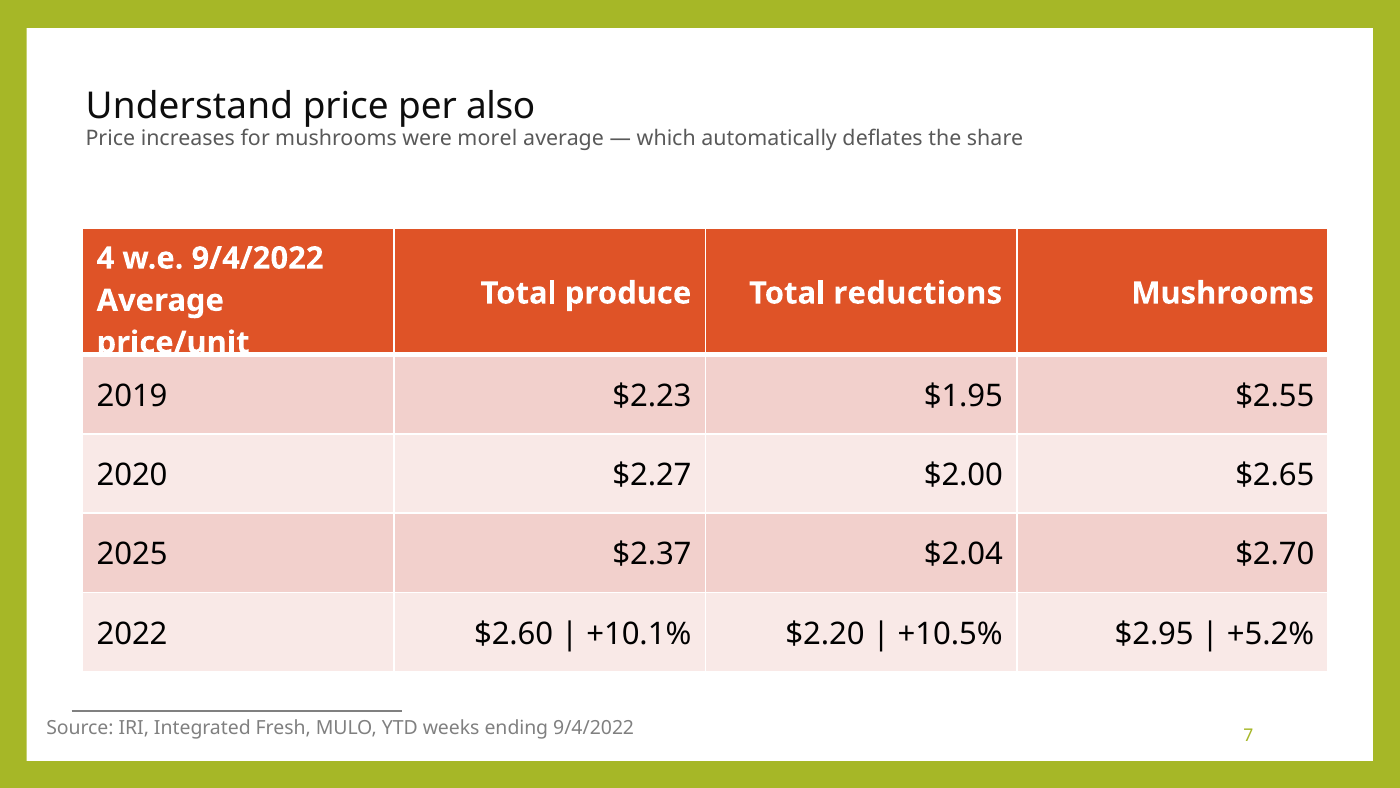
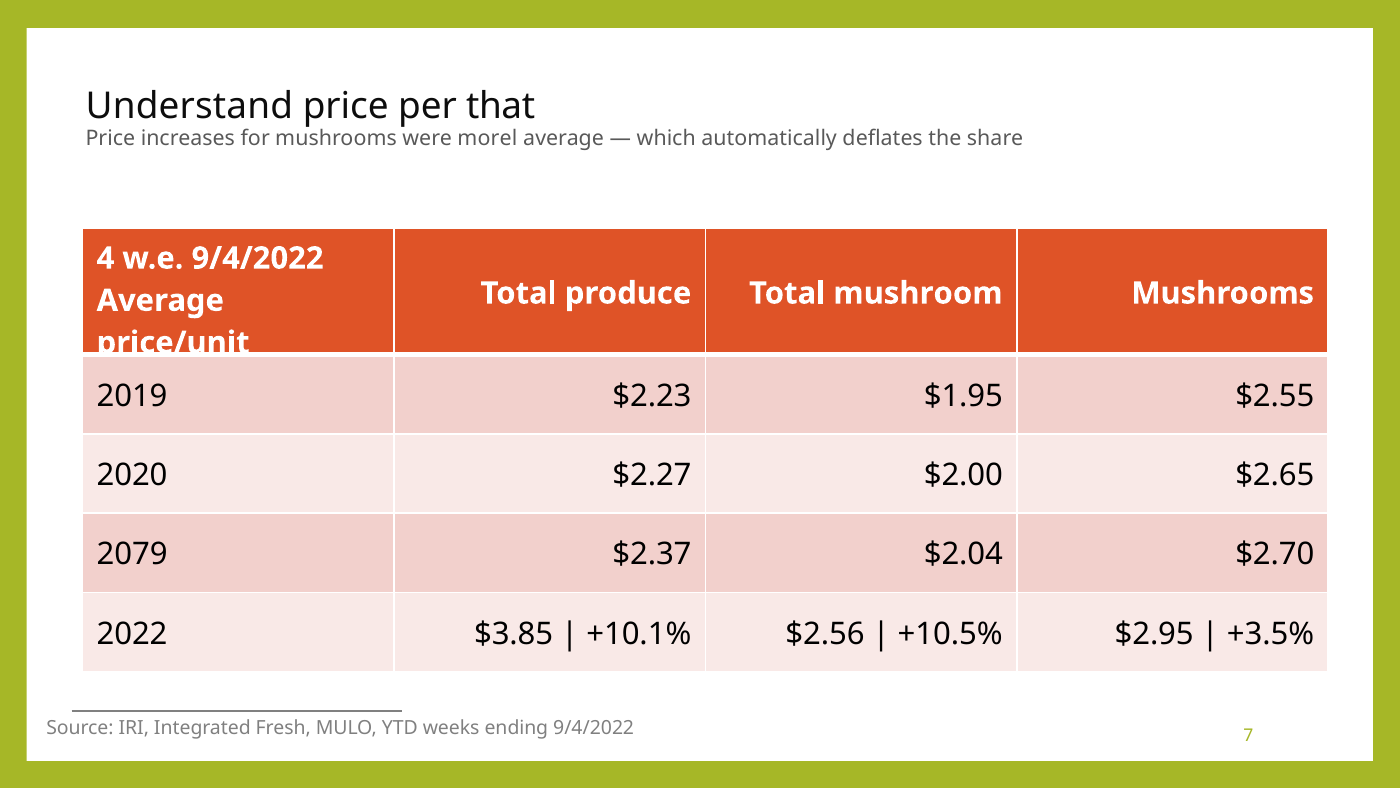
also: also -> that
reductions: reductions -> mushroom
2025: 2025 -> 2079
$2.60: $2.60 -> $3.85
$2.20: $2.20 -> $2.56
+5.2%: +5.2% -> +3.5%
